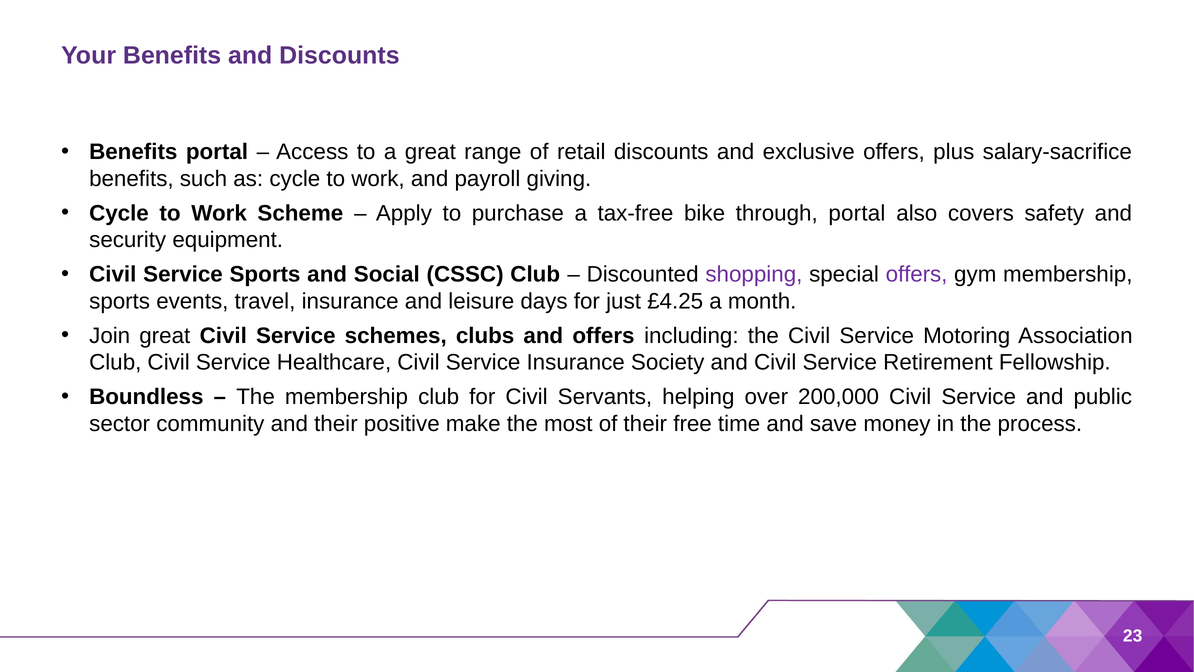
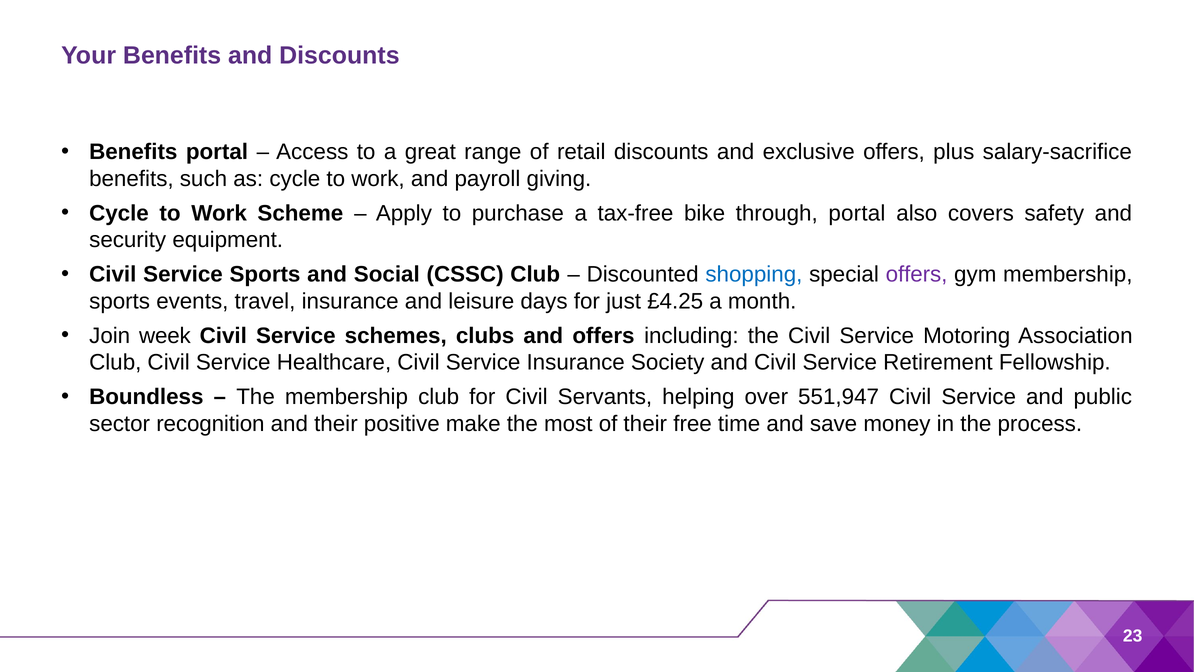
shopping colour: purple -> blue
Join great: great -> week
200,000: 200,000 -> 551,947
community: community -> recognition
